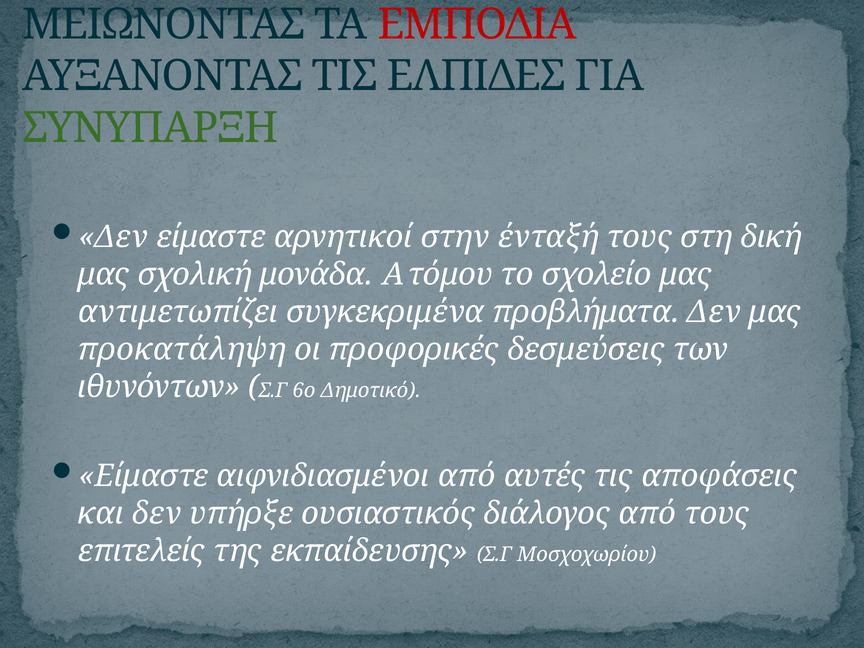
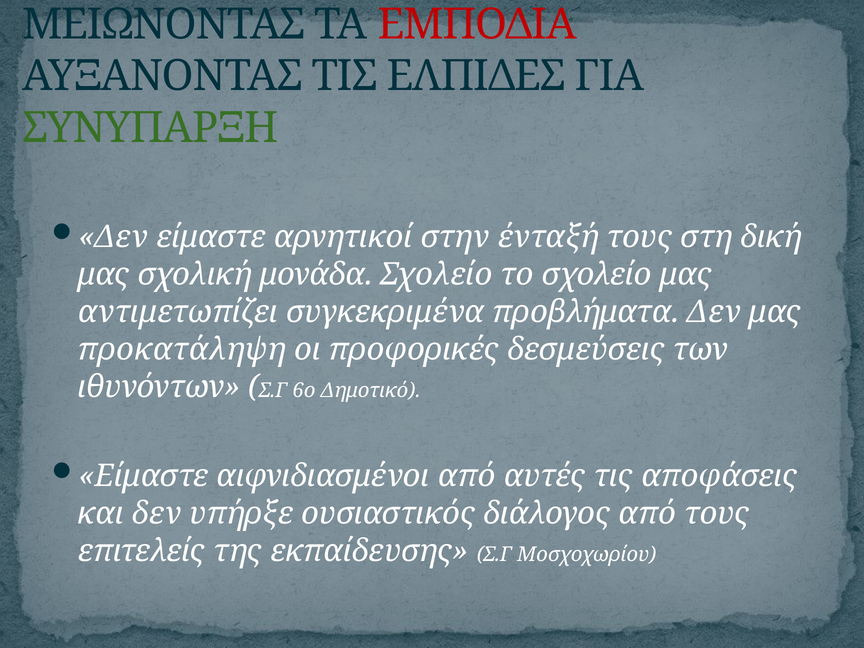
μονάδα Ατόμου: Ατόμου -> Σχολείο
